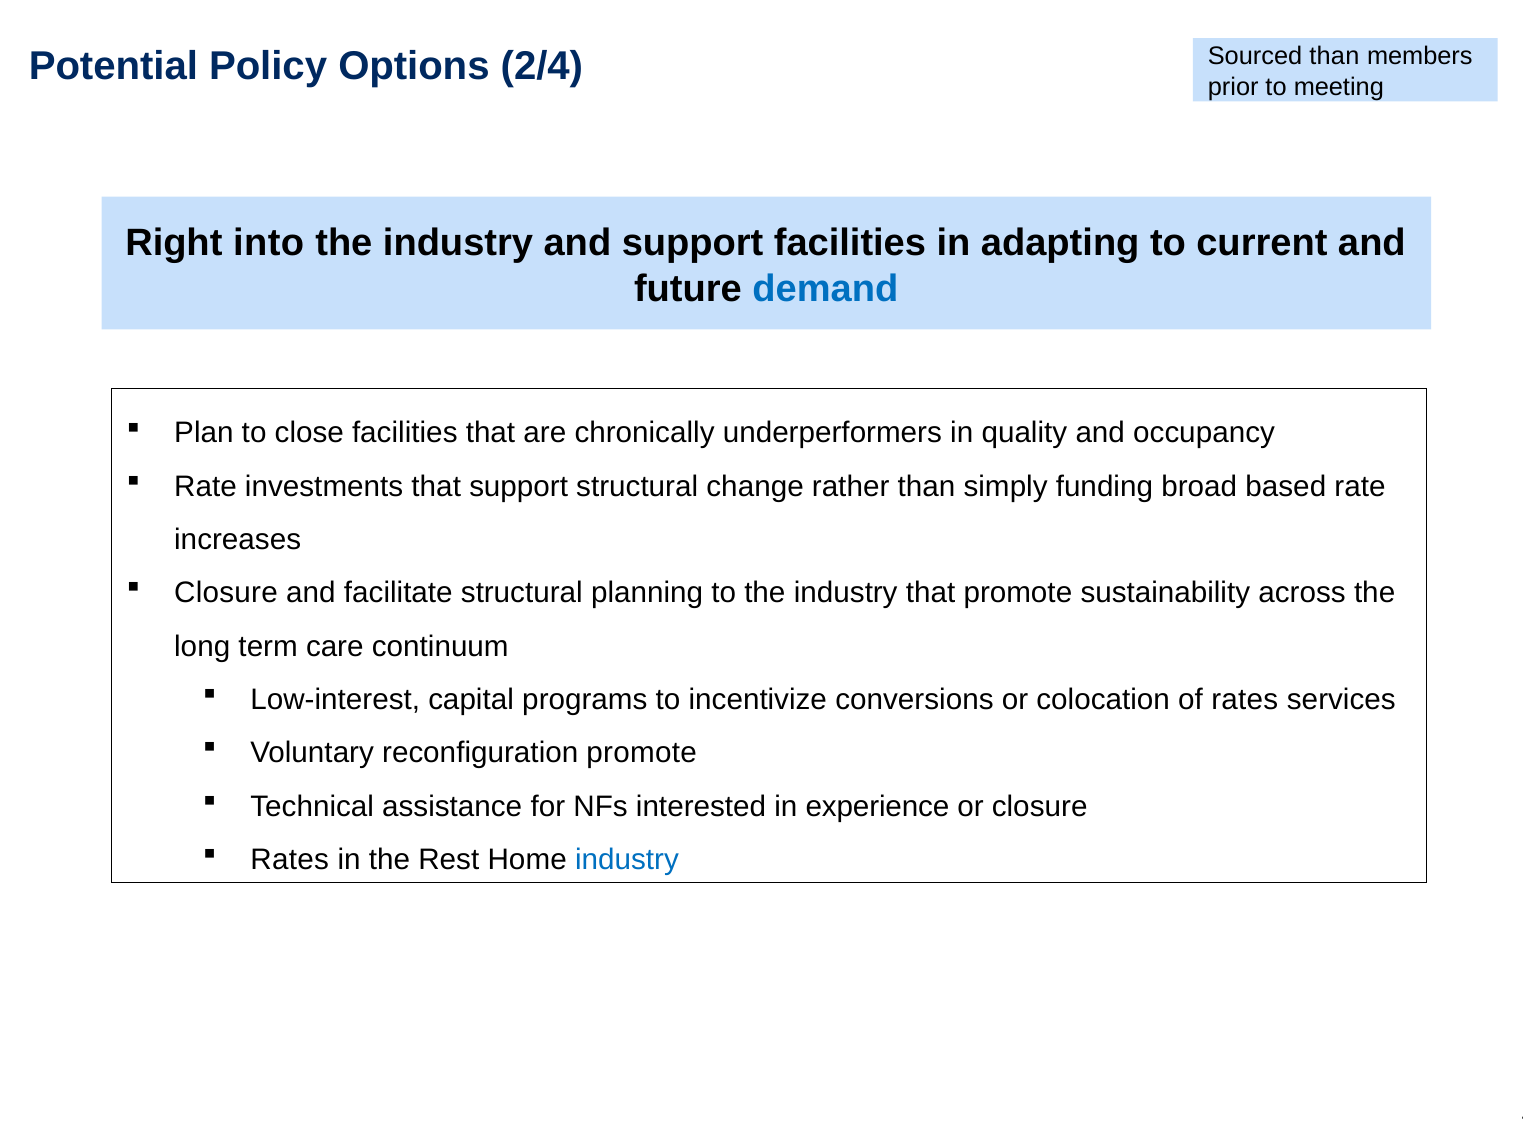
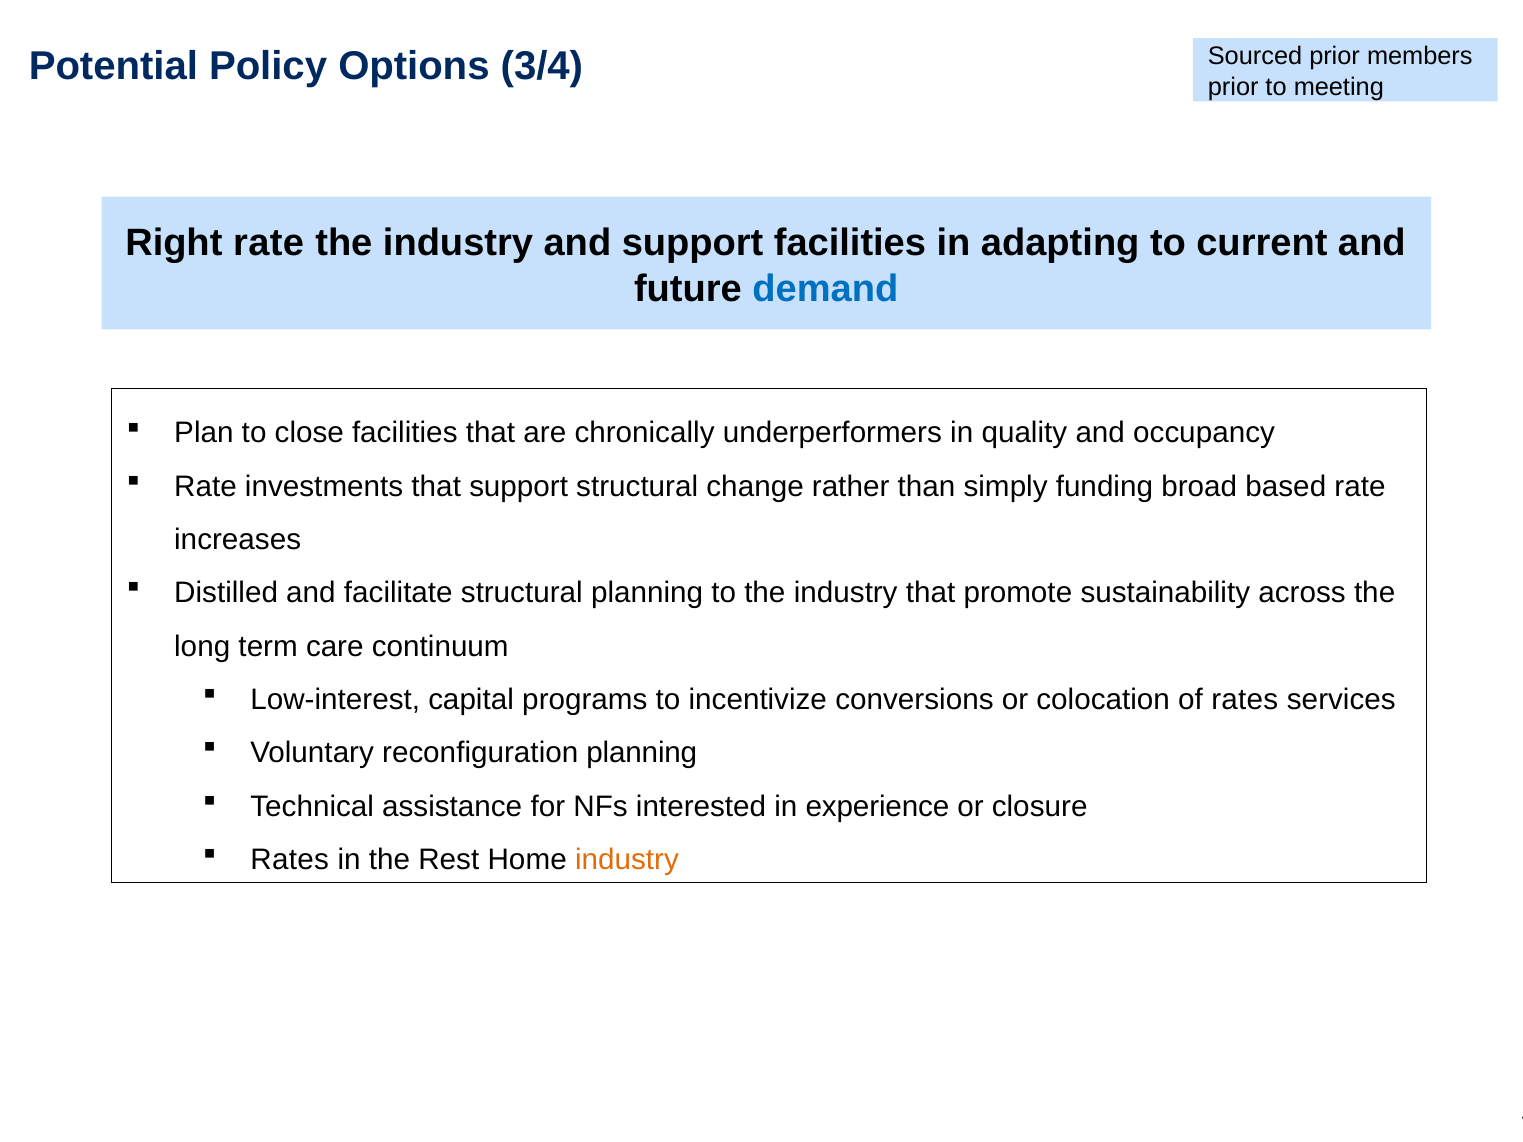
Sourced than: than -> prior
2/4: 2/4 -> 3/4
Right into: into -> rate
Closure at (226, 593): Closure -> Distilled
reconfiguration promote: promote -> planning
industry at (627, 860) colour: blue -> orange
